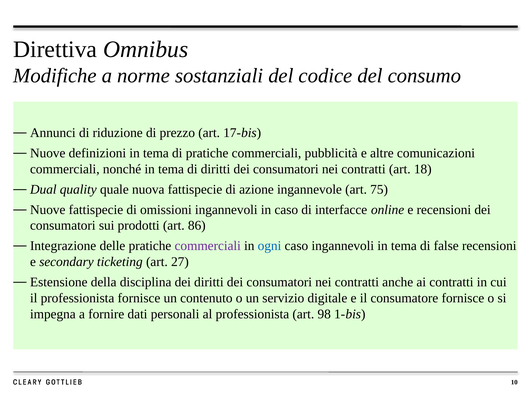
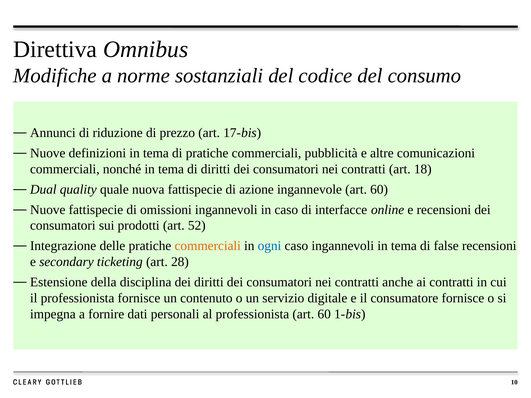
ingannevole art 75: 75 -> 60
86: 86 -> 52
commerciali at (208, 246) colour: purple -> orange
27: 27 -> 28
professionista art 98: 98 -> 60
